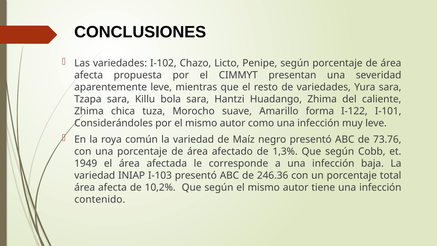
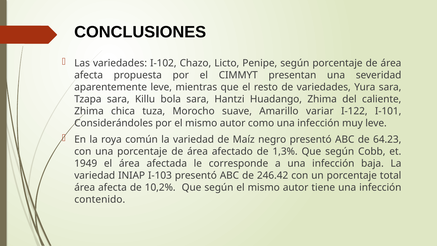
forma: forma -> variar
73.76: 73.76 -> 64.23
246.36: 246.36 -> 246.42
